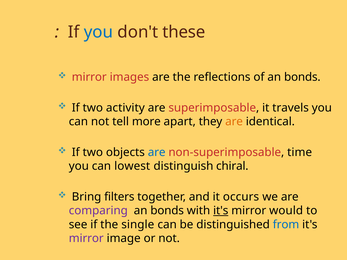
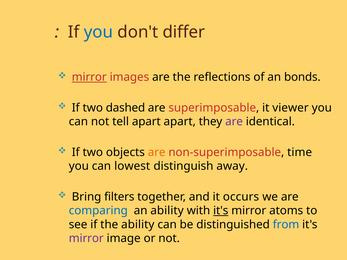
these: these -> differ
mirror at (89, 77) underline: none -> present
activity: activity -> dashed
travels: travels -> viewer
tell more: more -> apart
are at (234, 122) colour: orange -> purple
are at (157, 152) colour: blue -> orange
chiral: chiral -> away
comparing colour: purple -> blue
bonds at (167, 211): bonds -> ability
would: would -> atoms
the single: single -> ability
